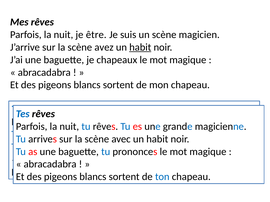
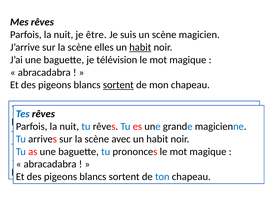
avez: avez -> elles
chapeaux: chapeaux -> télévision
sortent at (118, 85) underline: none -> present
